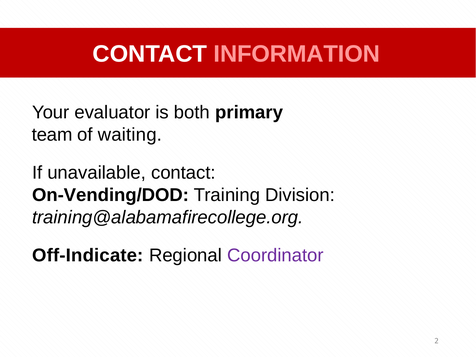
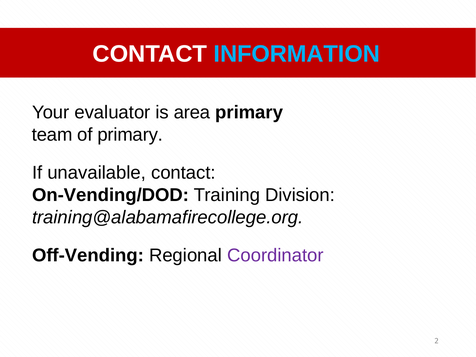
INFORMATION colour: pink -> light blue
both: both -> area
of waiting: waiting -> primary
Off-Indicate: Off-Indicate -> Off-Vending
